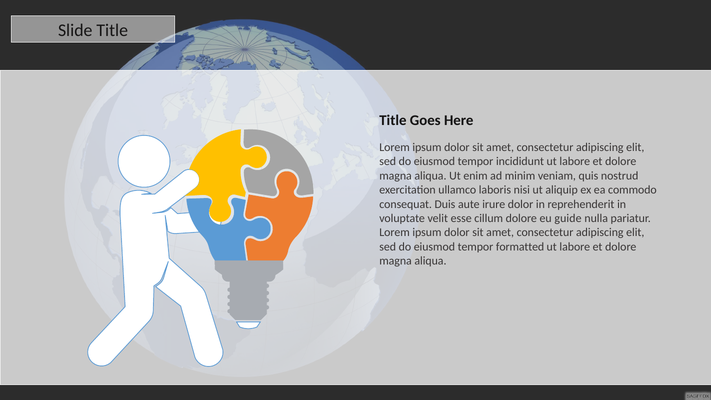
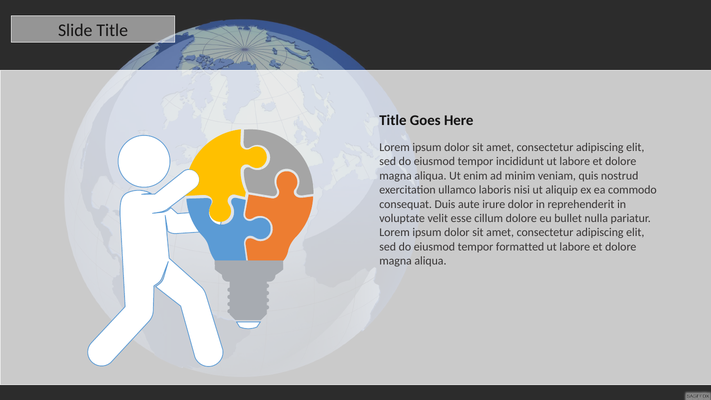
guide: guide -> bullet
